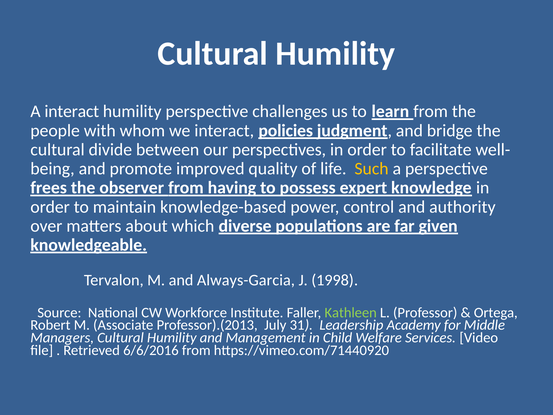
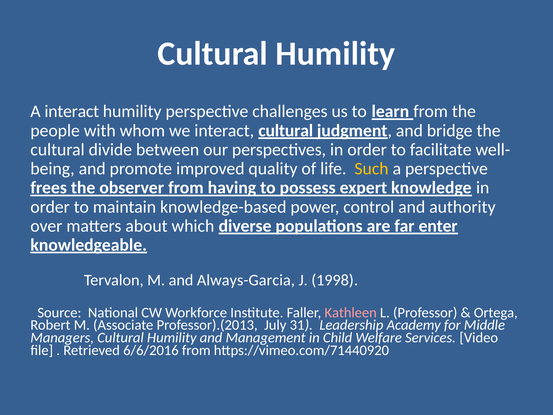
interact policies: policies -> cultural
given: given -> enter
Kathleen colour: light green -> pink
